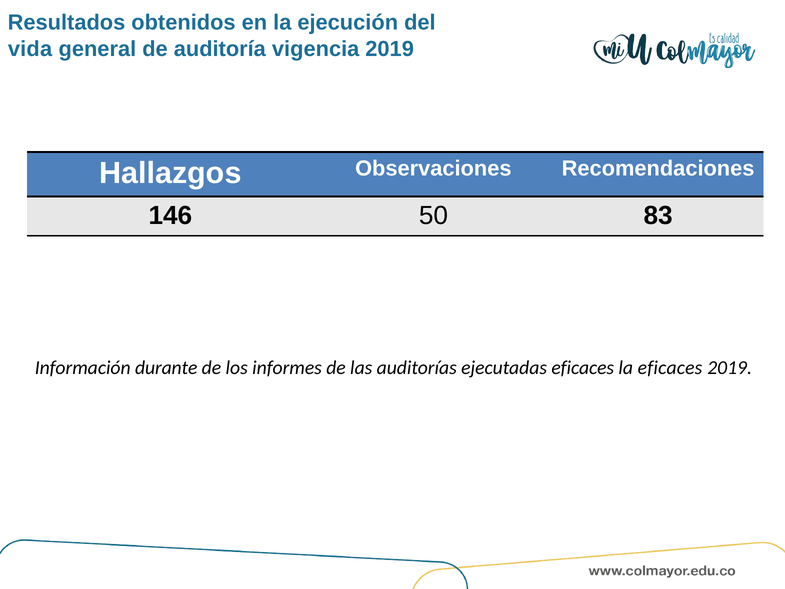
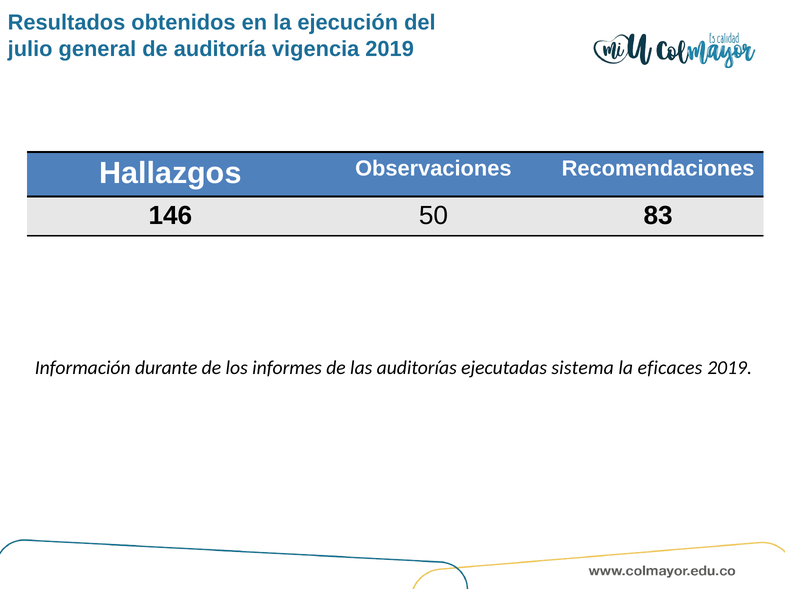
vida: vida -> julio
ejecutadas eficaces: eficaces -> sistema
